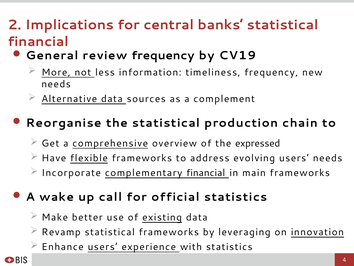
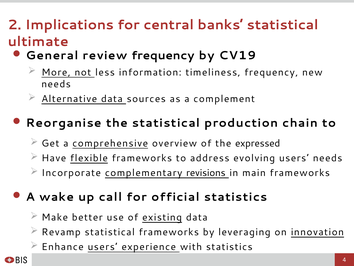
financial at (38, 41): financial -> ultimate
complementary financial: financial -> revisions
